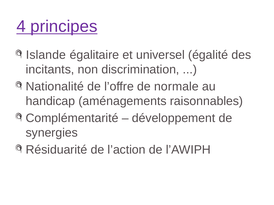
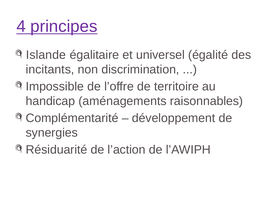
Nationalité: Nationalité -> Impossible
normale: normale -> territoire
